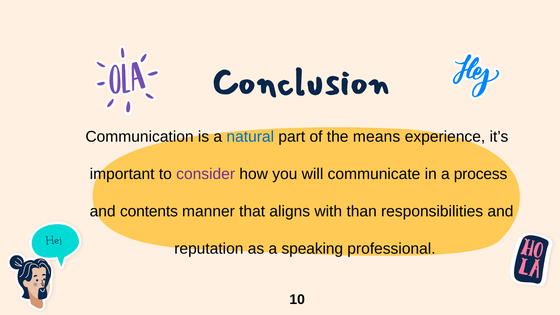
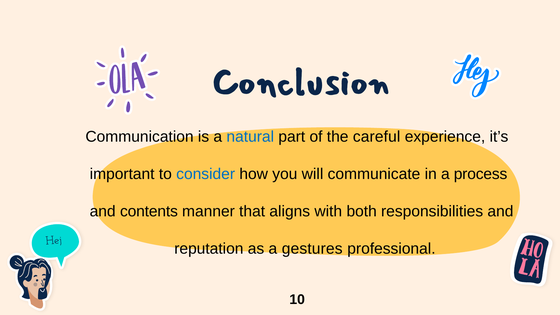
means: means -> careful
consider colour: purple -> blue
than: than -> both
speaking: speaking -> gestures
